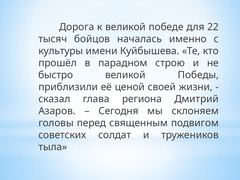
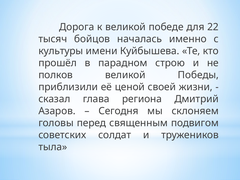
быстро: быстро -> полков
